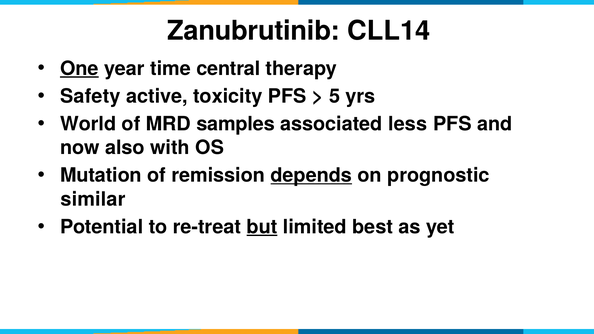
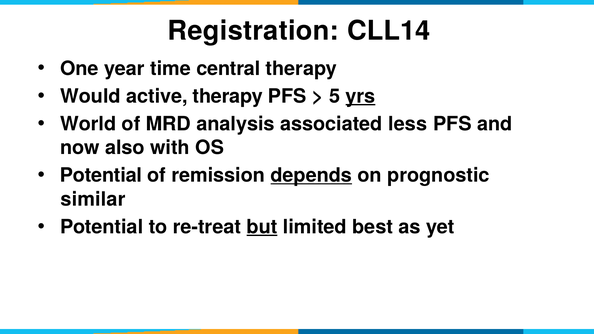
Zanubrutinib: Zanubrutinib -> Registration
One underline: present -> none
Safety: Safety -> Would
active toxicity: toxicity -> therapy
yrs underline: none -> present
samples: samples -> analysis
Mutation at (101, 175): Mutation -> Potential
